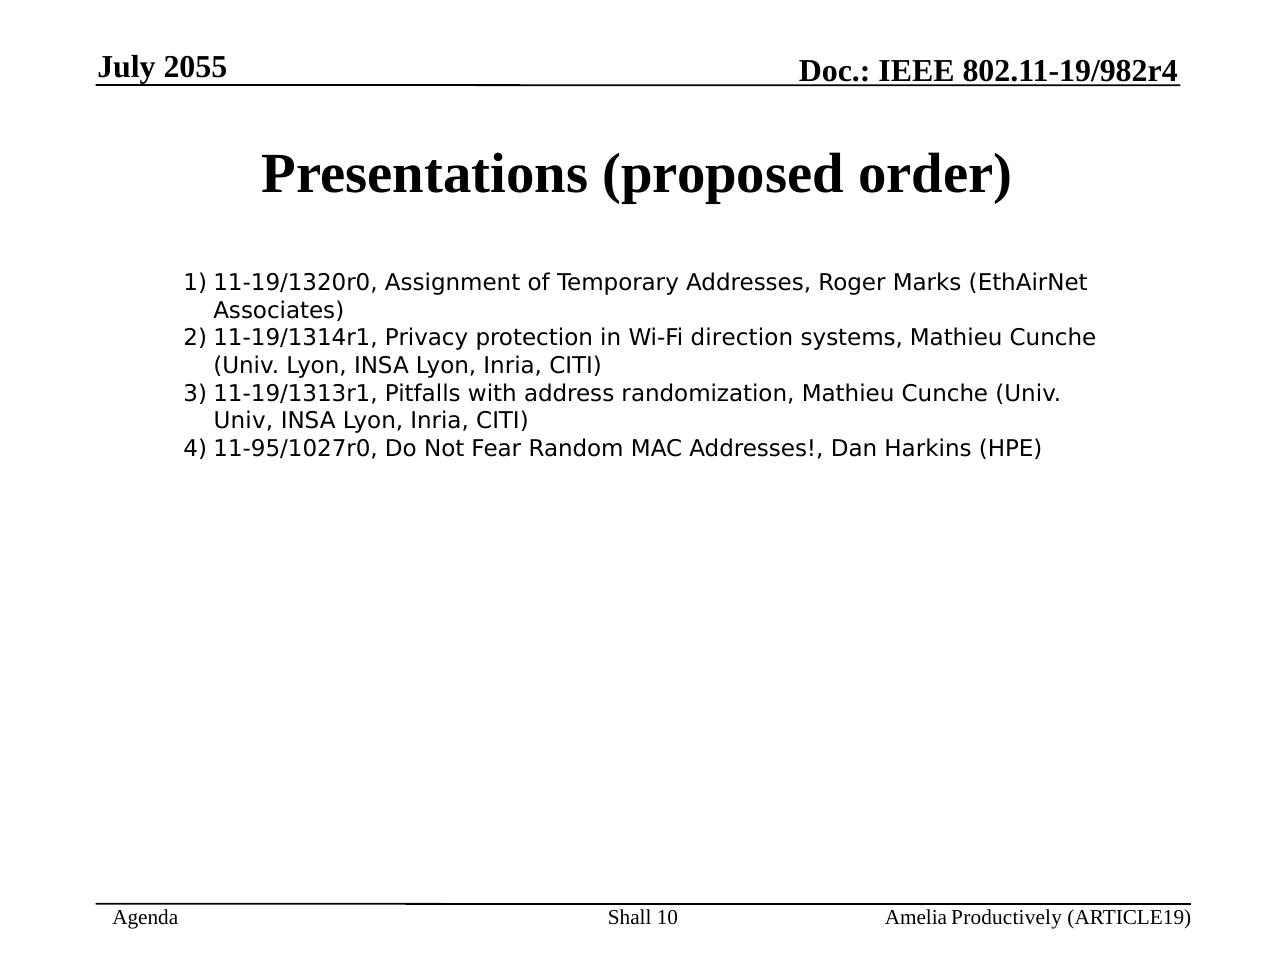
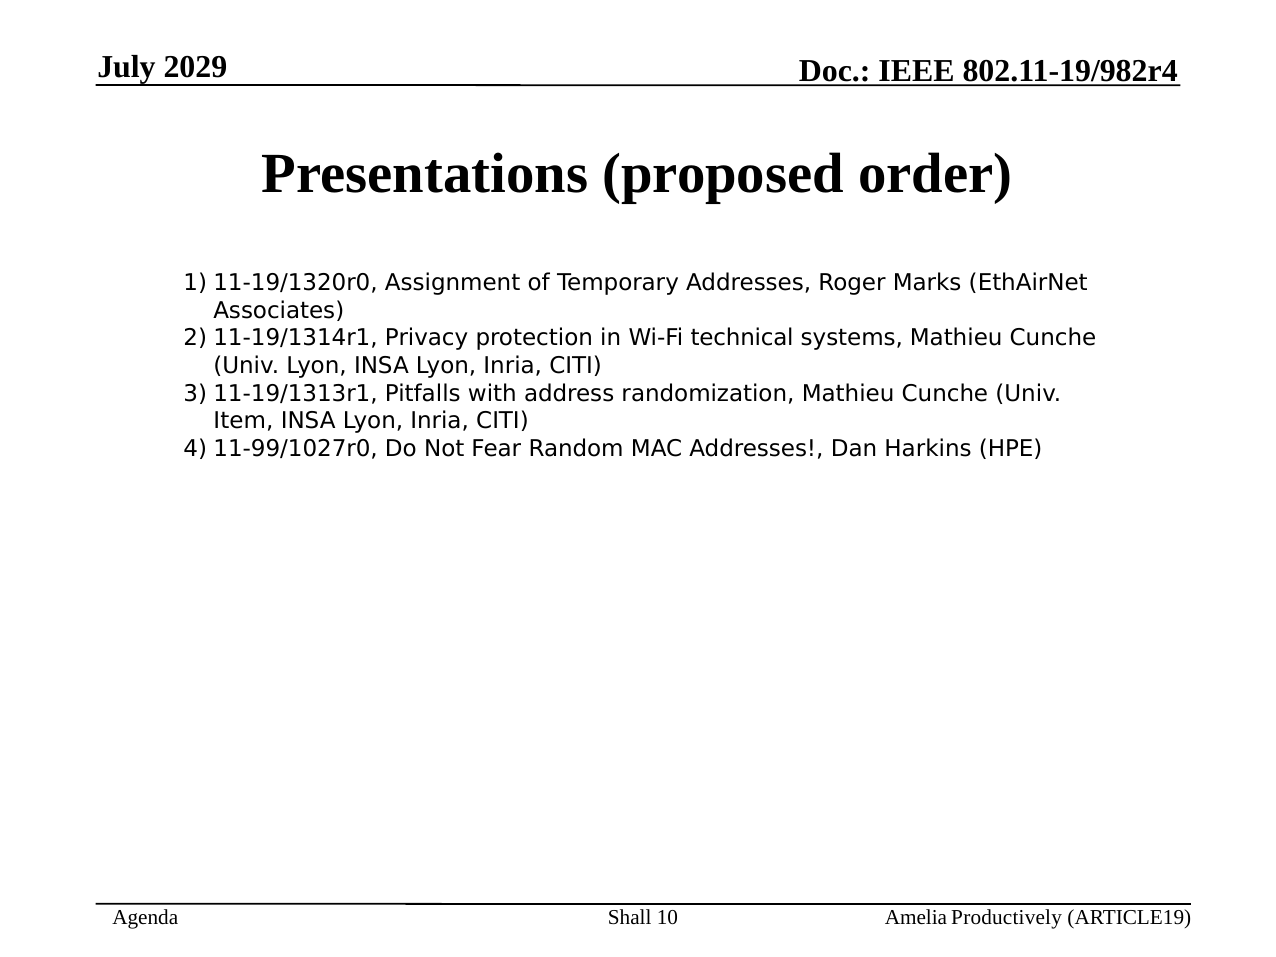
2055: 2055 -> 2029
direction: direction -> technical
Univ at (243, 421): Univ -> Item
11-95/1027r0: 11-95/1027r0 -> 11-99/1027r0
